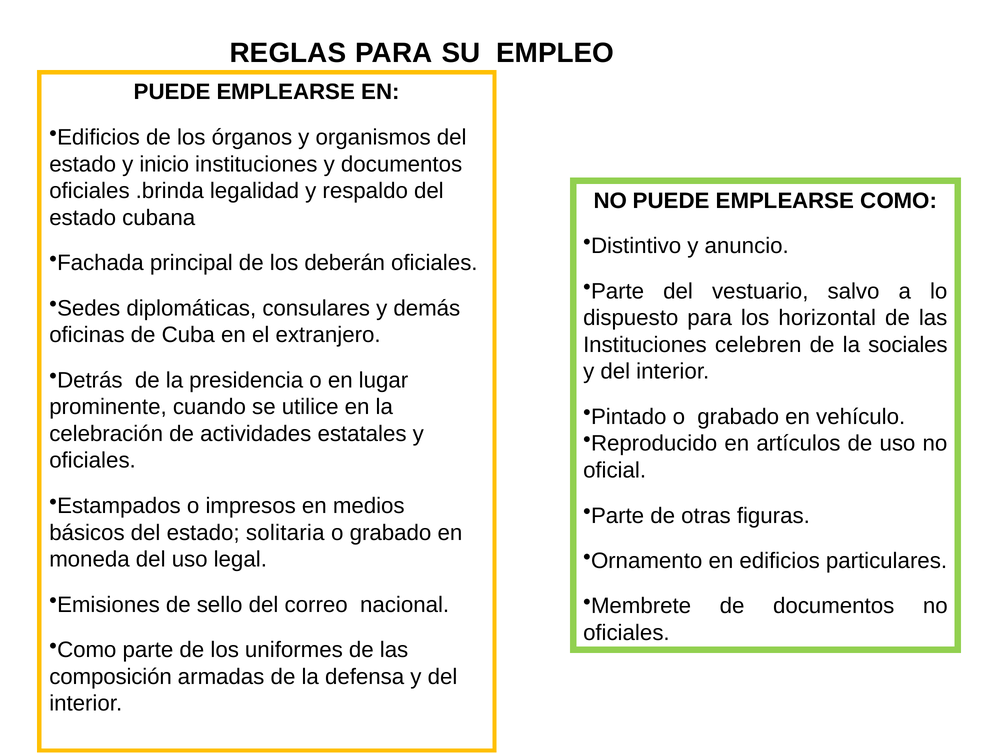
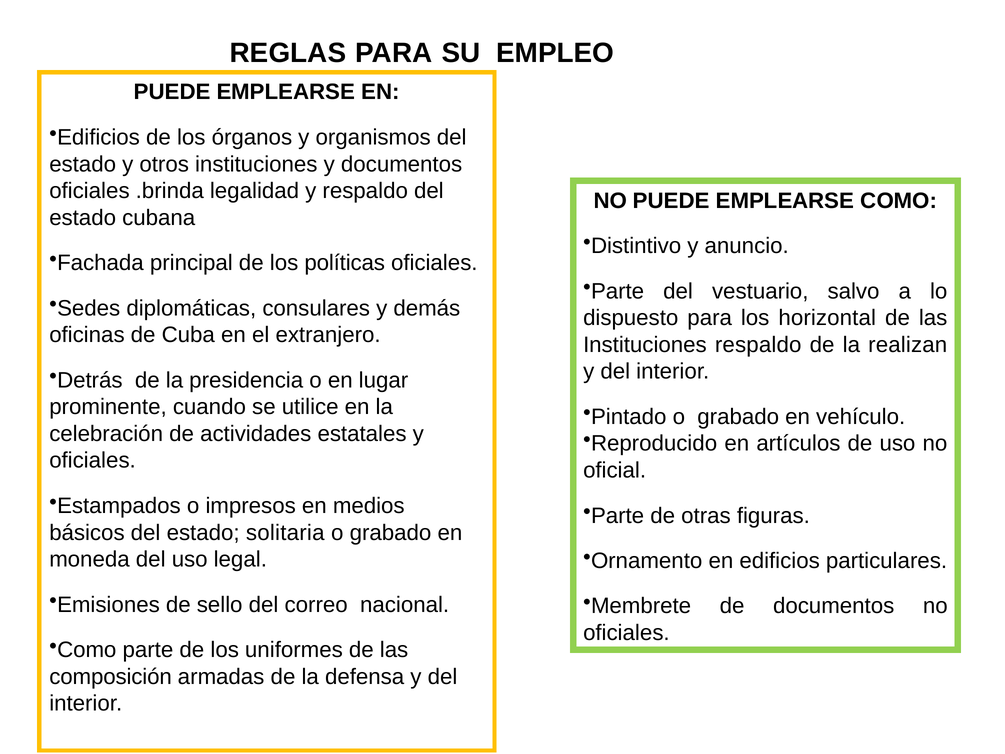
inicio: inicio -> otros
deberán: deberán -> políticas
Instituciones celebren: celebren -> respaldo
sociales: sociales -> realizan
